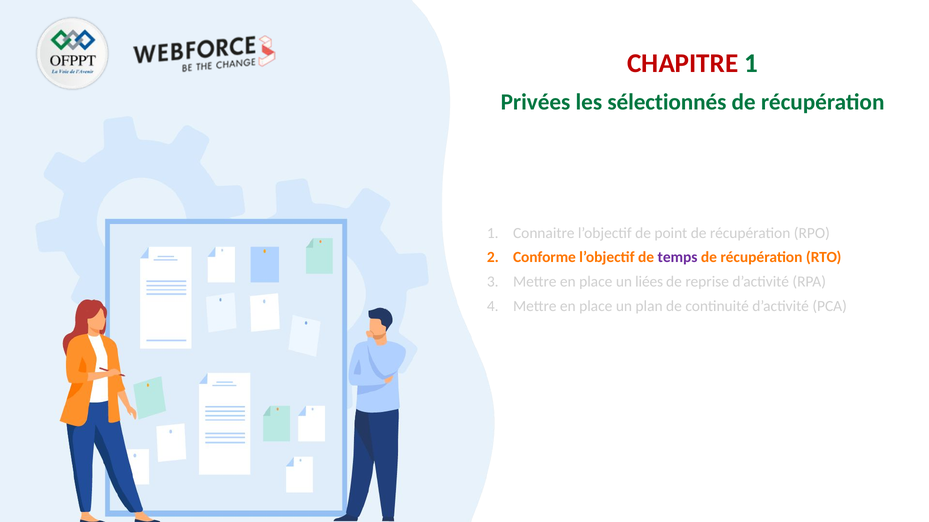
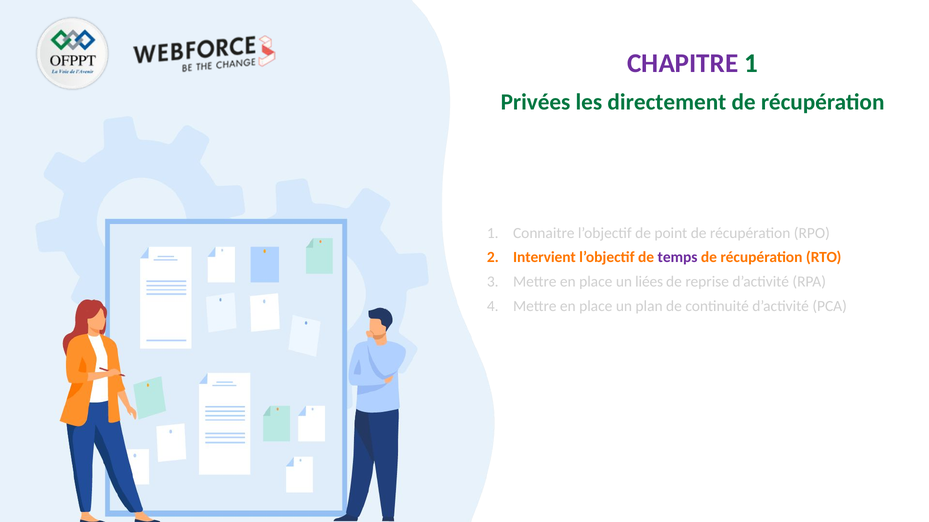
CHAPITRE colour: red -> purple
sélectionnés: sélectionnés -> directement
Conforme: Conforme -> Intervient
